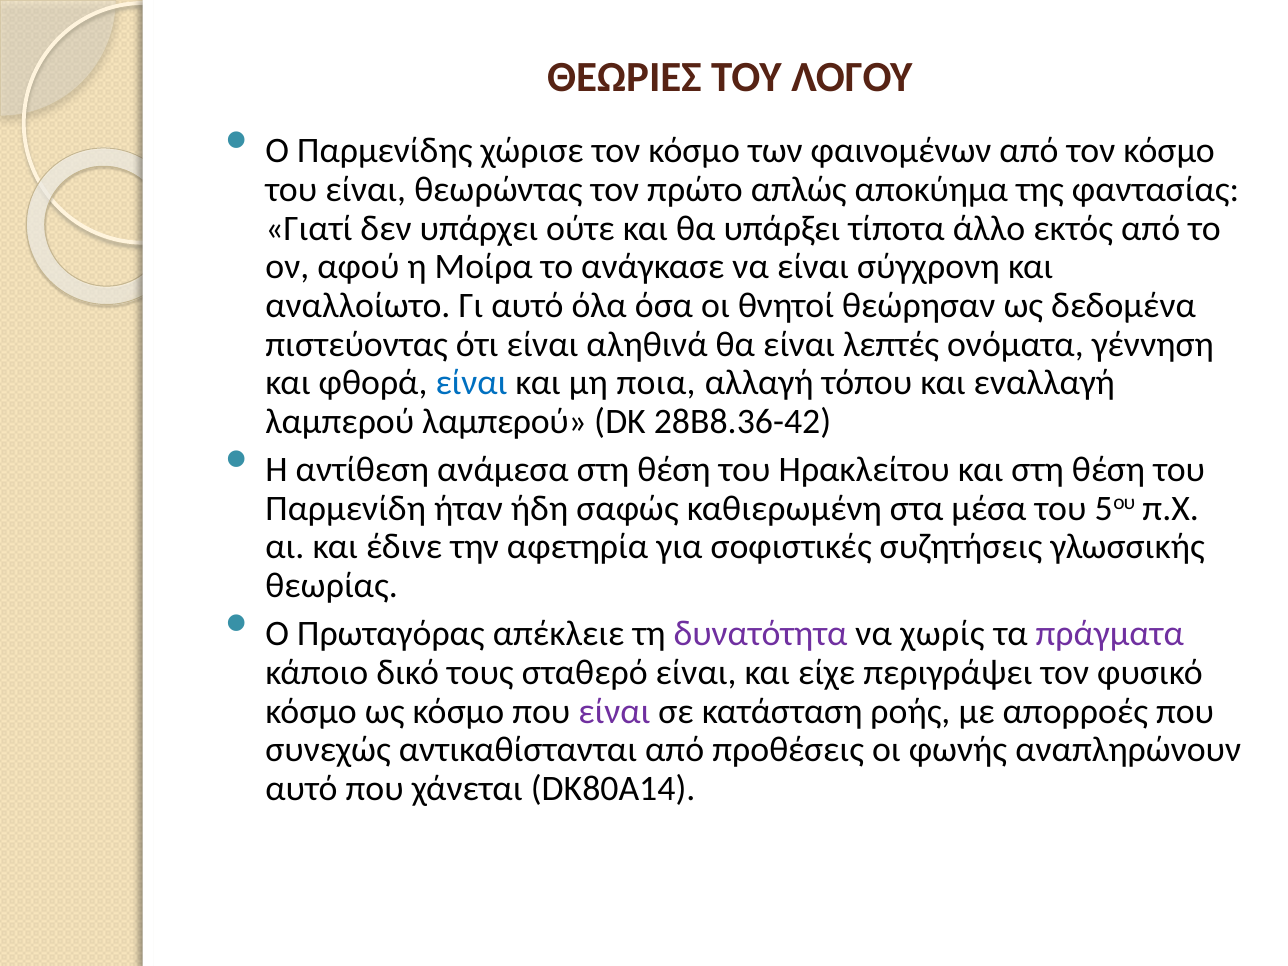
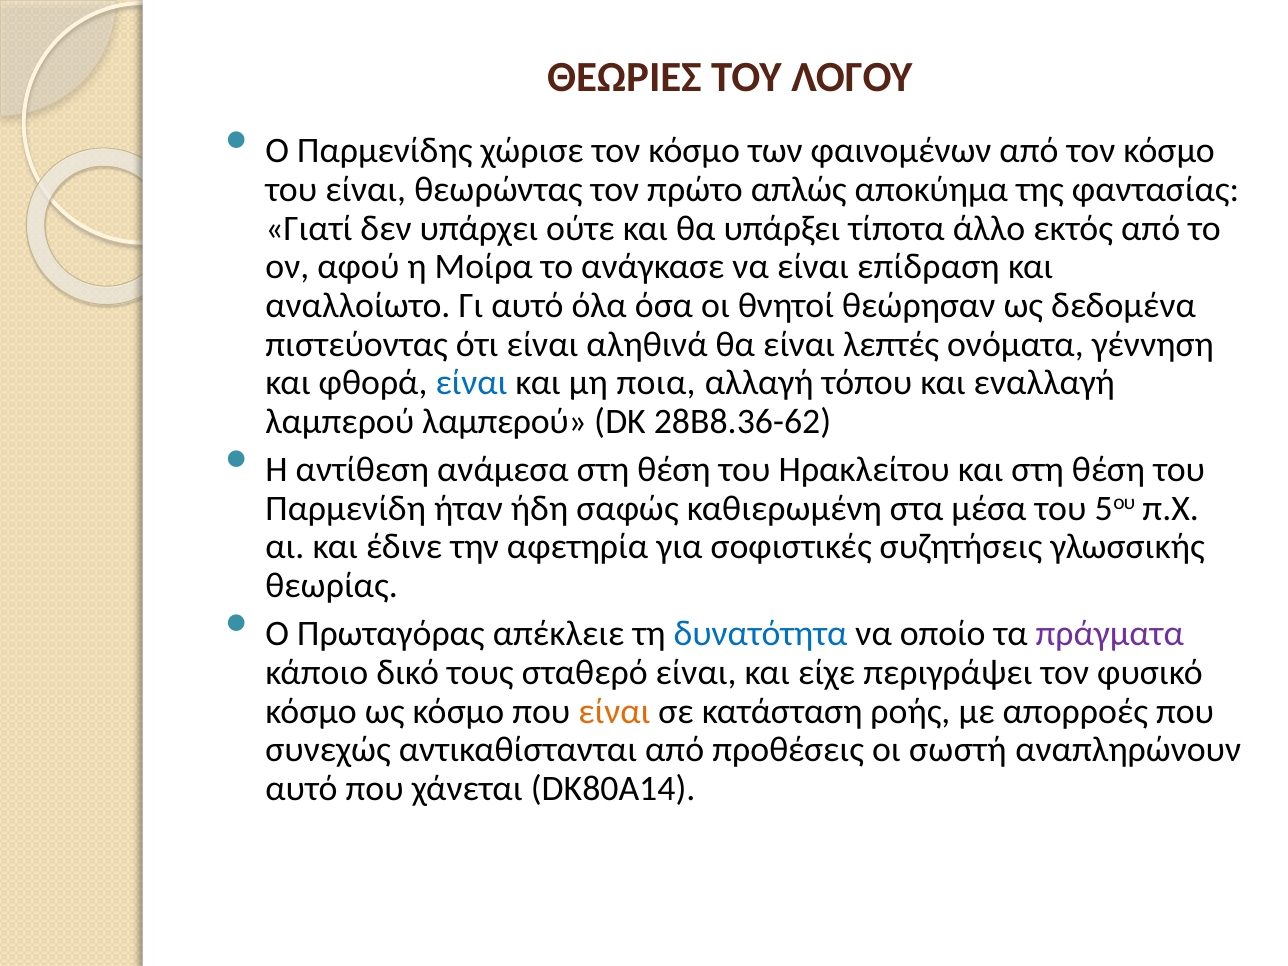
σύγχρονη: σύγχρονη -> επίδραση
28Β8.36-42: 28Β8.36-42 -> 28Β8.36-62
δυνατότητα colour: purple -> blue
χωρίς: χωρίς -> οποίο
είναι at (614, 711) colour: purple -> orange
φωνής: φωνής -> σωστή
